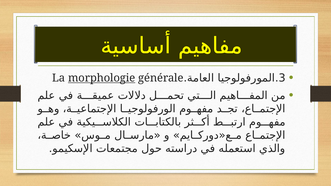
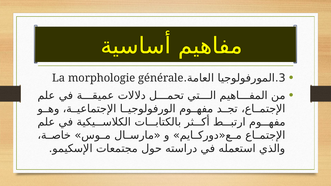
morphologie underline: present -> none
